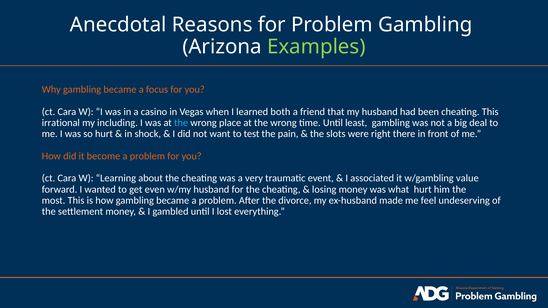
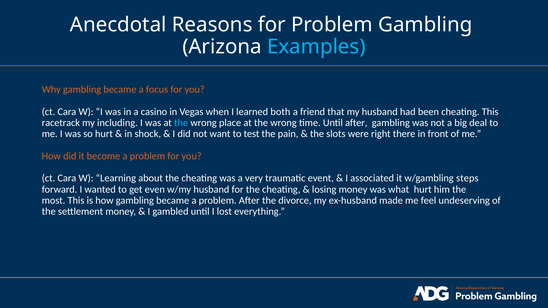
Examples colour: light green -> light blue
irrational: irrational -> racetrack
Until least: least -> after
value: value -> steps
